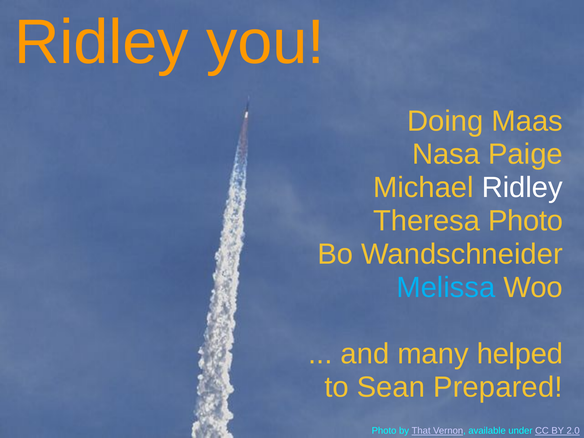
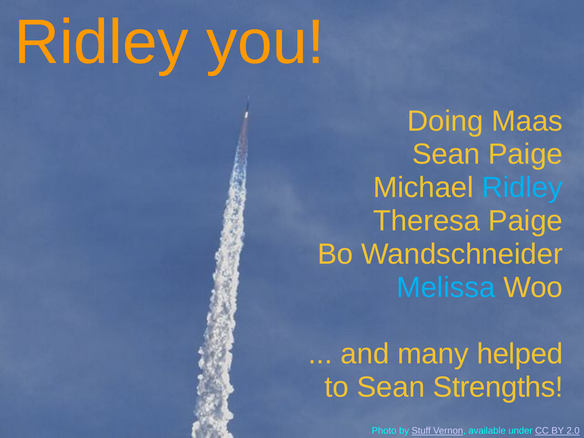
Nasa at (446, 154): Nasa -> Sean
Ridley at (522, 188) colour: white -> light blue
Theresa Photo: Photo -> Paige
Prepared: Prepared -> Strengths
That: That -> Stuff
